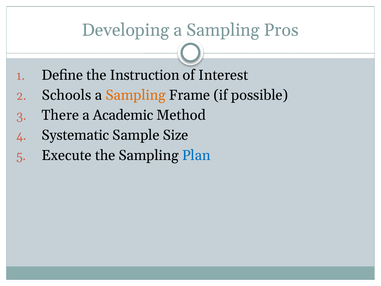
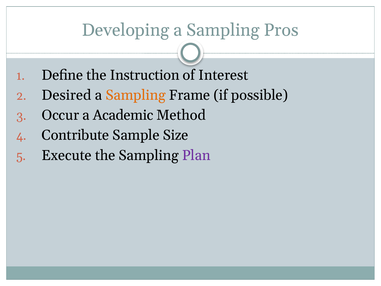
Schools: Schools -> Desired
There: There -> Occur
Systematic: Systematic -> Contribute
Plan colour: blue -> purple
